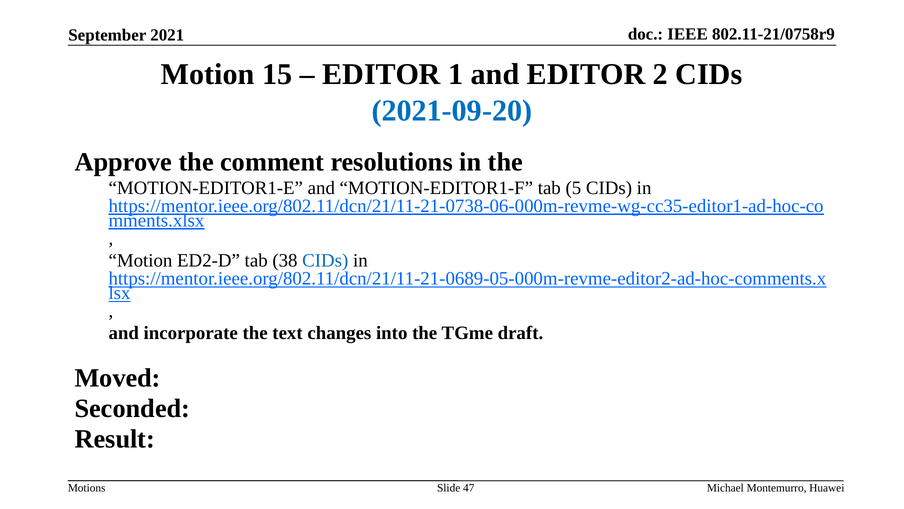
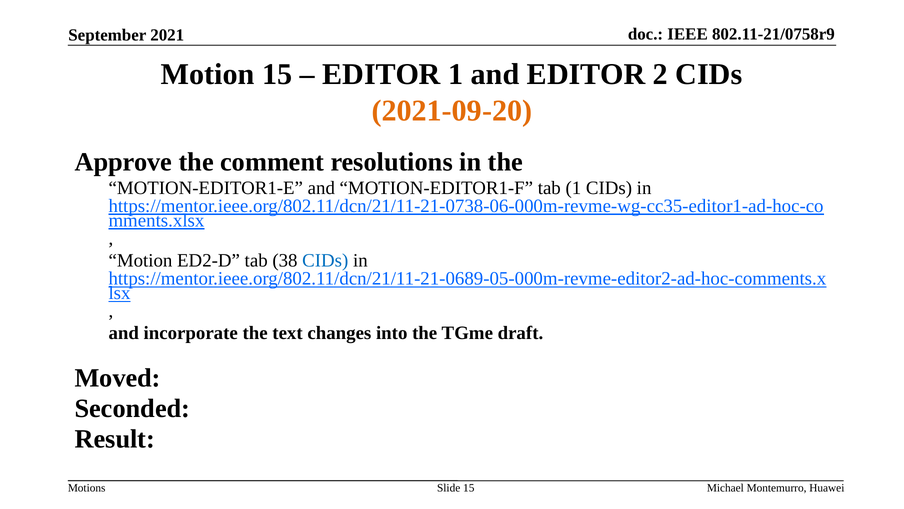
2021-09-20 colour: blue -> orange
tab 5: 5 -> 1
Slide 47: 47 -> 15
